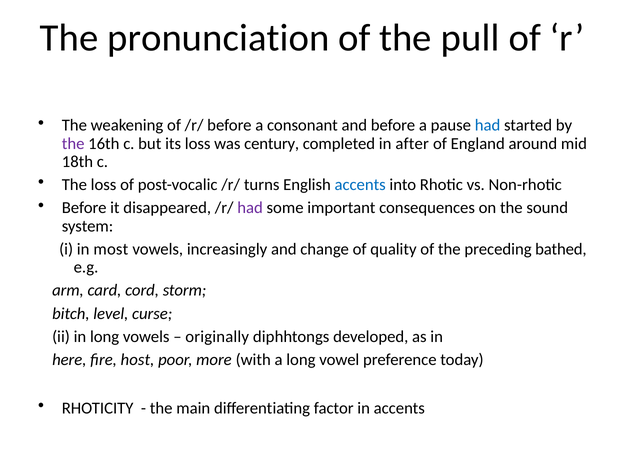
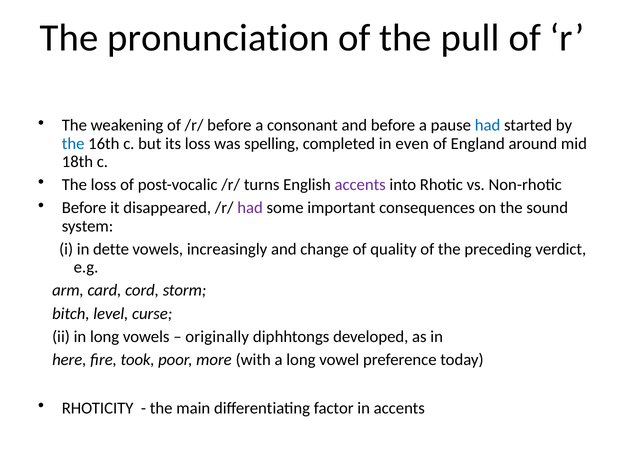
the at (73, 143) colour: purple -> blue
century: century -> spelling
after: after -> even
accents at (360, 185) colour: blue -> purple
most: most -> dette
bathed: bathed -> verdict
host: host -> took
